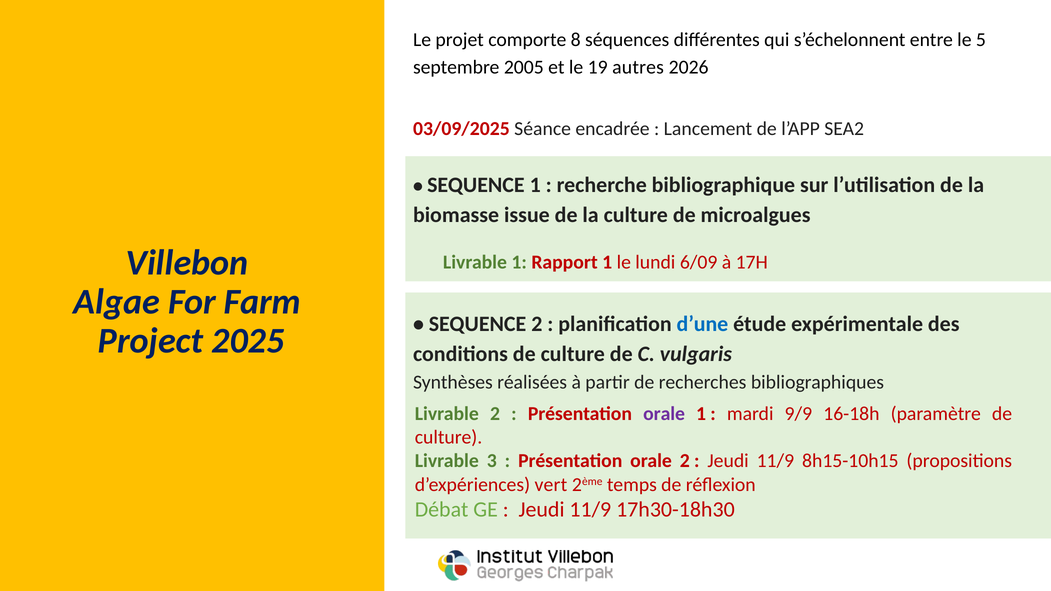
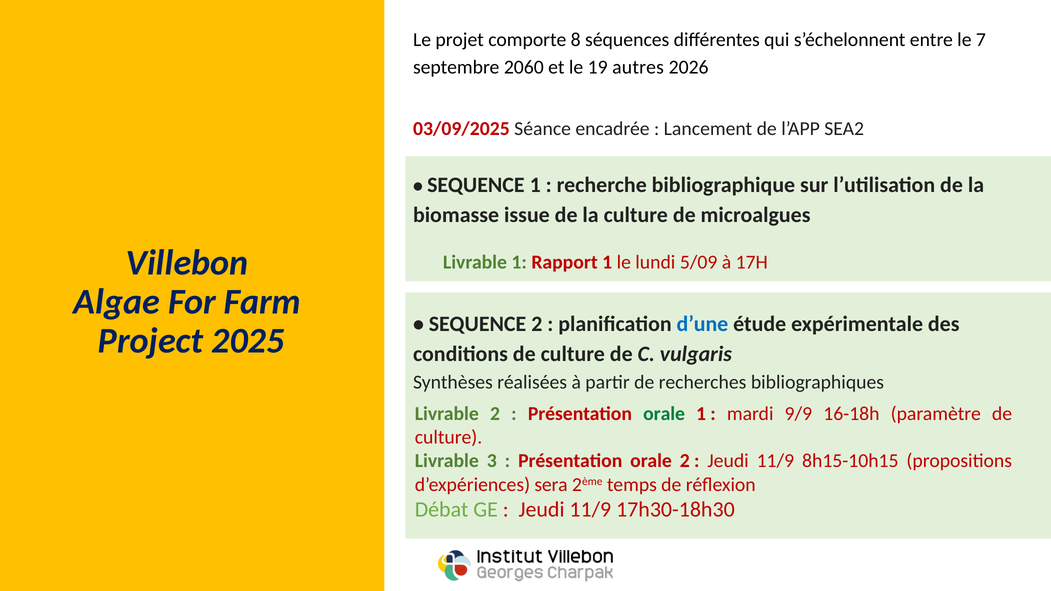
5: 5 -> 7
2005: 2005 -> 2060
6/09: 6/09 -> 5/09
orale at (664, 414) colour: purple -> green
vert: vert -> sera
